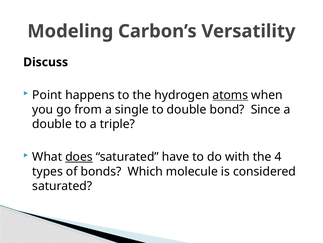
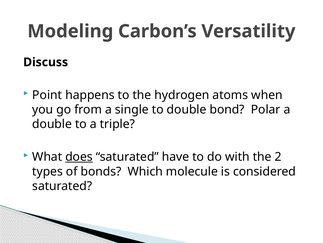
atoms underline: present -> none
Since: Since -> Polar
4: 4 -> 2
